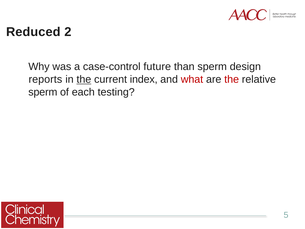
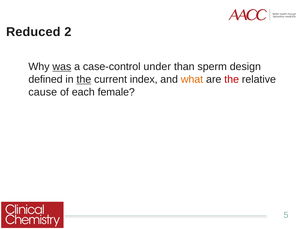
was underline: none -> present
future: future -> under
reports: reports -> defined
what colour: red -> orange
sperm at (43, 92): sperm -> cause
testing: testing -> female
